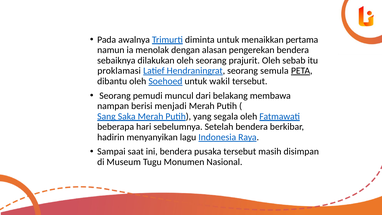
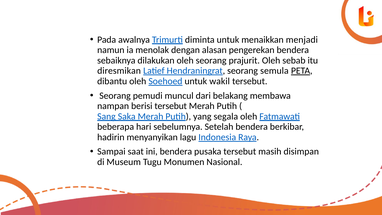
pertama: pertama -> menjadi
proklamasi: proklamasi -> diresmikan
berisi menjadi: menjadi -> tersebut
